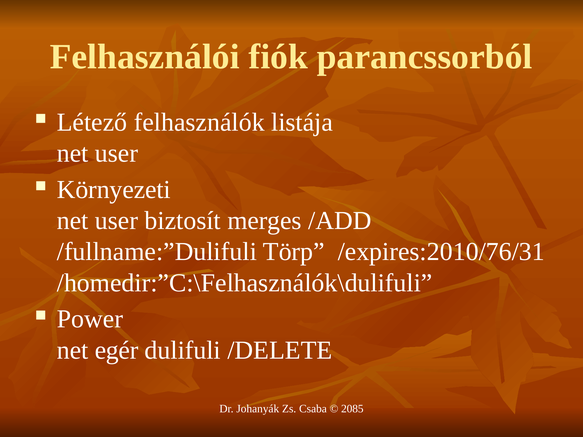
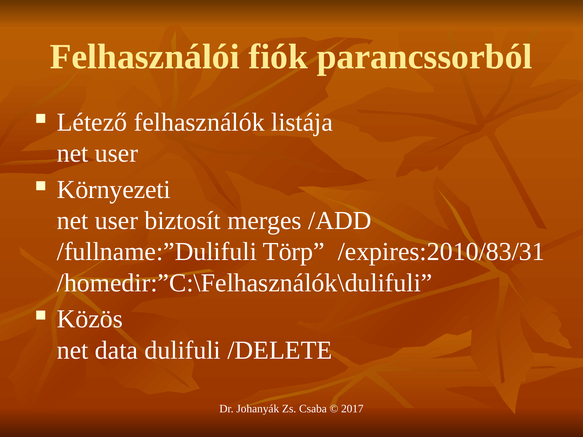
/expires:2010/76/31: /expires:2010/76/31 -> /expires:2010/83/31
Power: Power -> Közös
egér: egér -> data
2085: 2085 -> 2017
